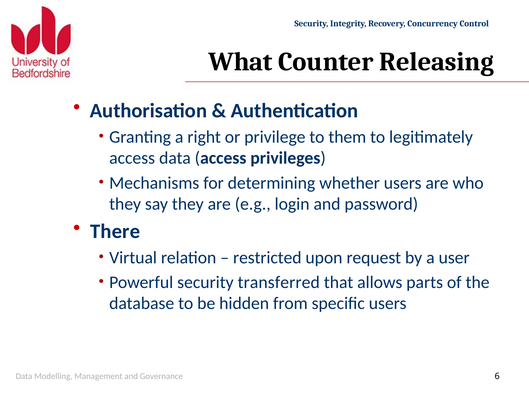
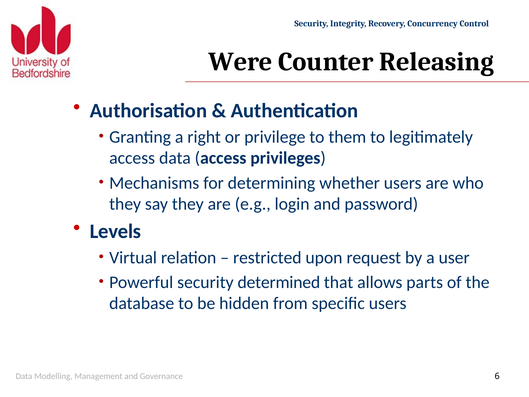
What: What -> Were
There: There -> Levels
transferred: transferred -> determined
